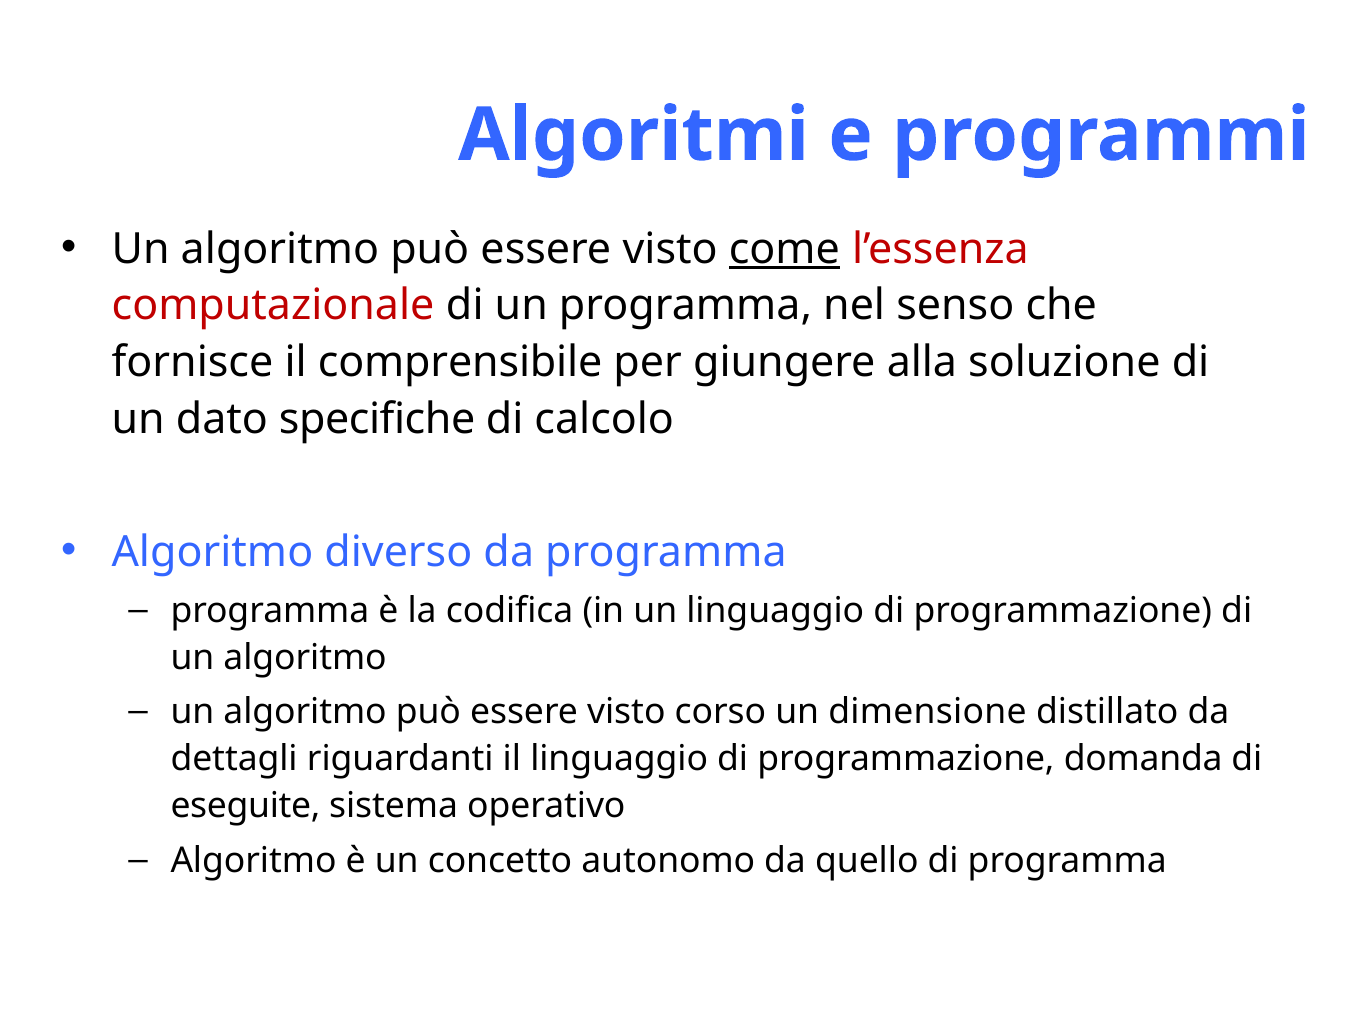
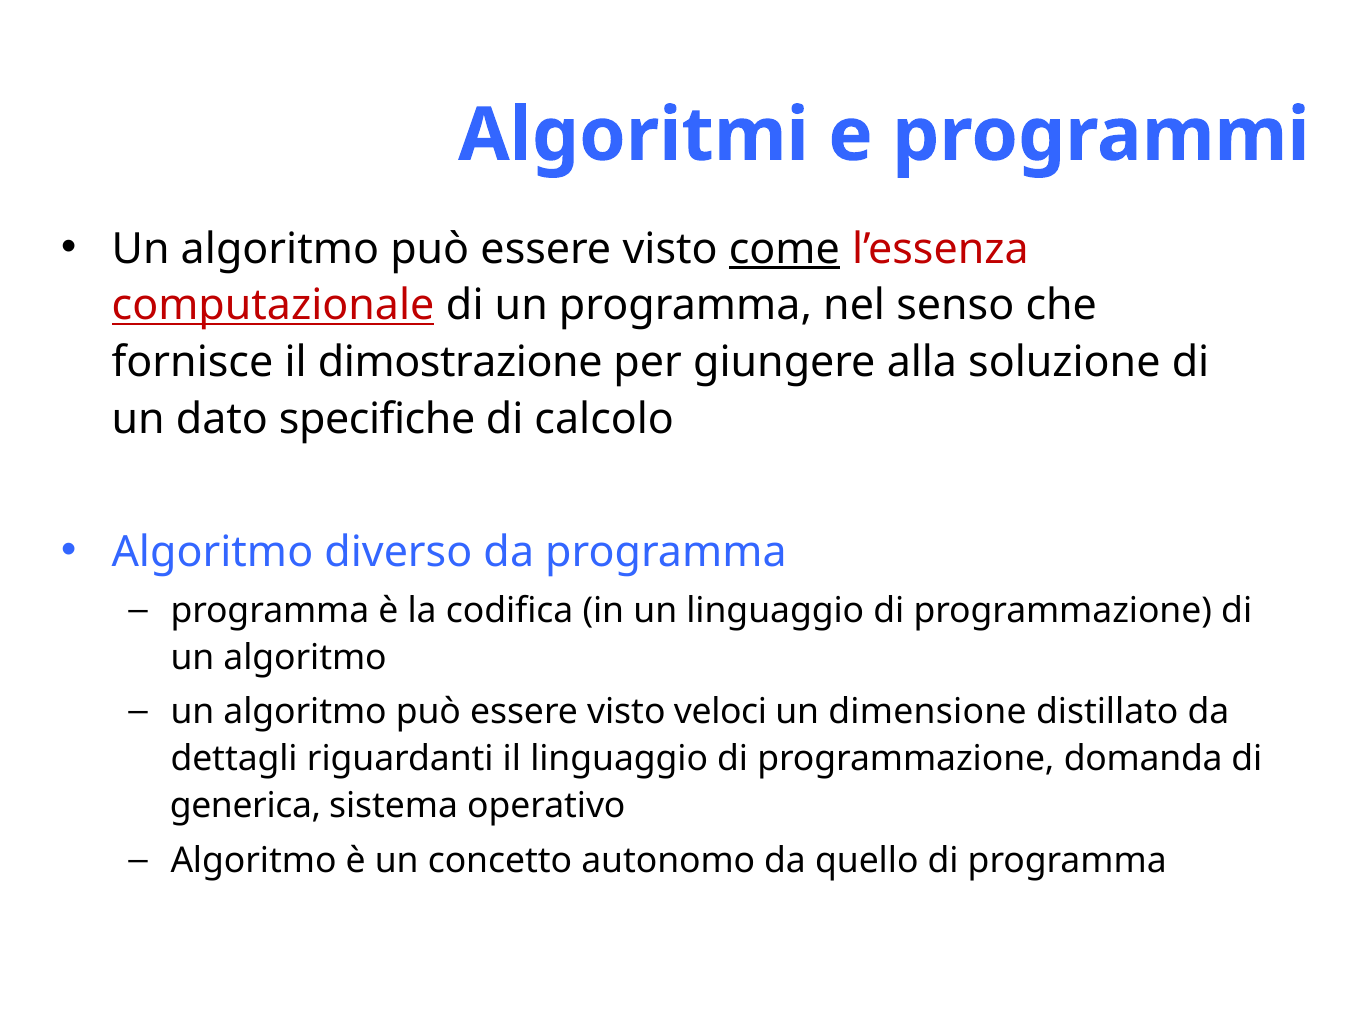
computazionale underline: none -> present
comprensibile: comprensibile -> dimostrazione
corso: corso -> veloci
eseguite: eseguite -> generica
